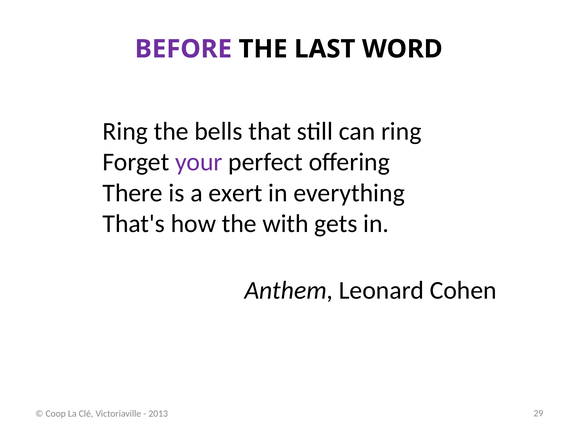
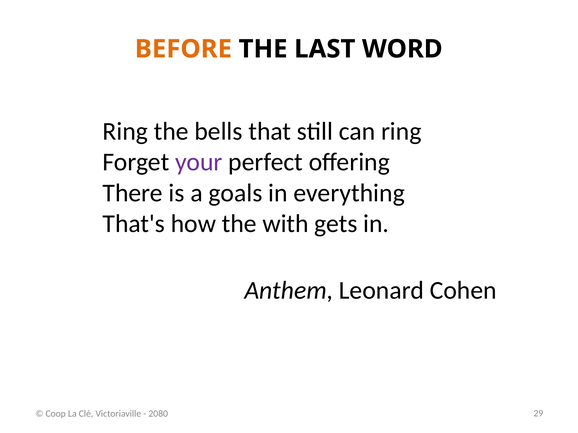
BEFORE colour: purple -> orange
exert: exert -> goals
2013: 2013 -> 2080
